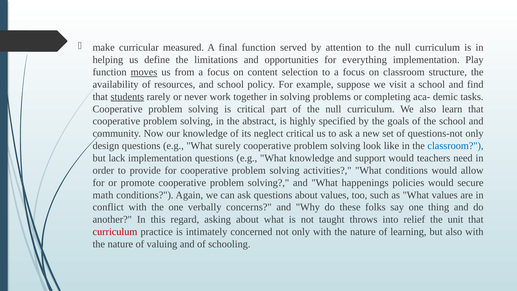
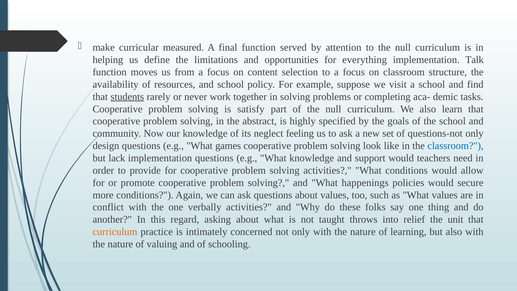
Play: Play -> Talk
moves underline: present -> none
is critical: critical -> satisfy
neglect critical: critical -> feeling
surely: surely -> games
math: math -> more
verbally concerns: concerns -> activities
curriculum at (115, 232) colour: red -> orange
